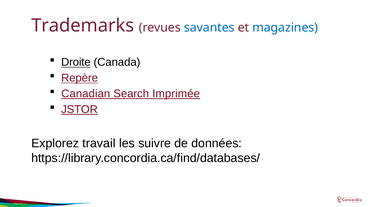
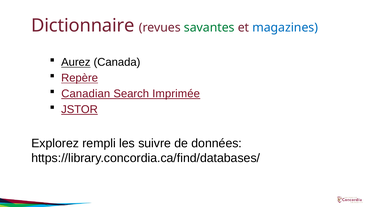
Trademarks: Trademarks -> Dictionnaire
savantes colour: blue -> green
Droite: Droite -> Aurez
travail: travail -> rempli
